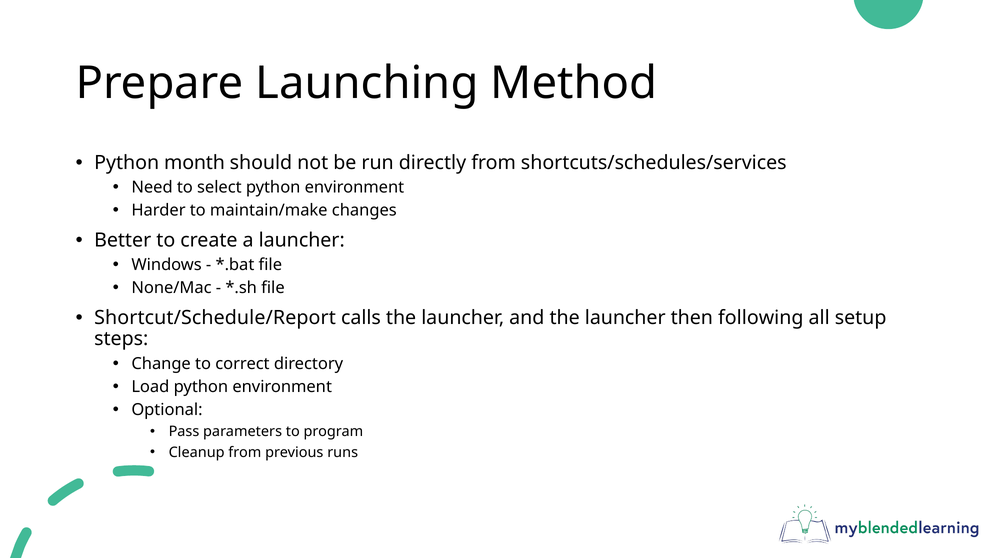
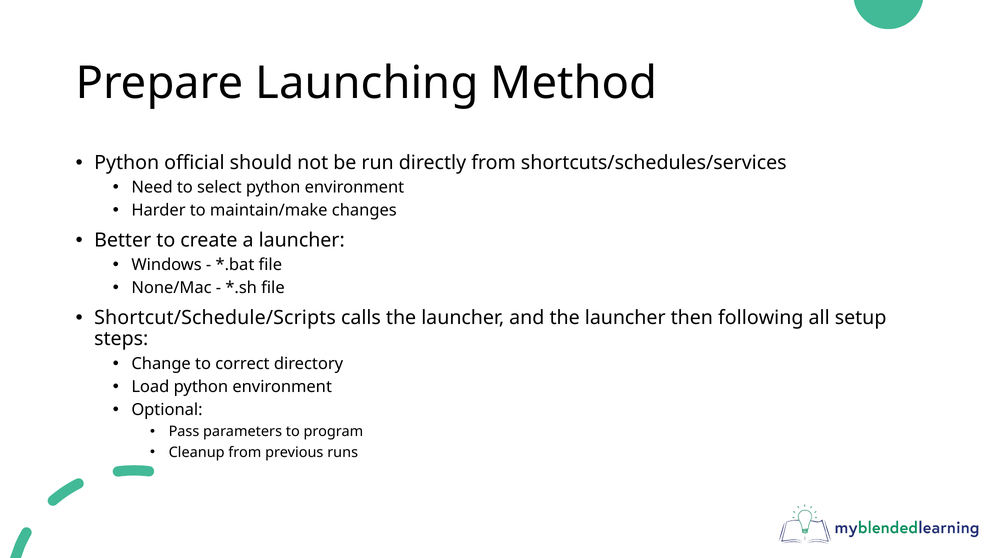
month: month -> official
Shortcut/Schedule/Report: Shortcut/Schedule/Report -> Shortcut/Schedule/Scripts
